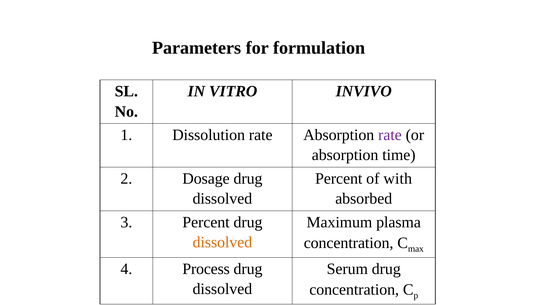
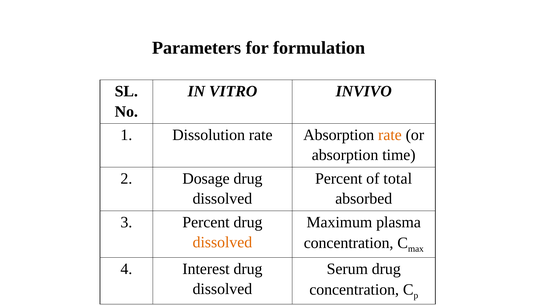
rate at (390, 135) colour: purple -> orange
with: with -> total
Process: Process -> Interest
